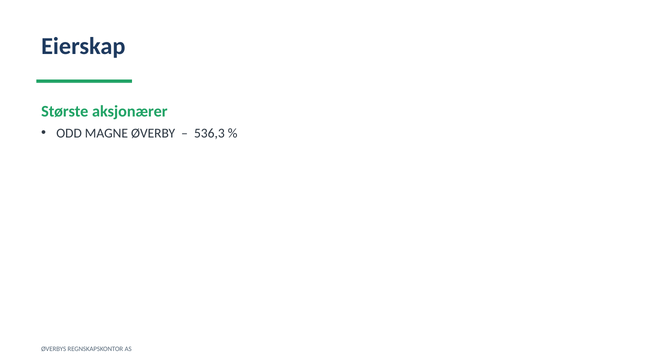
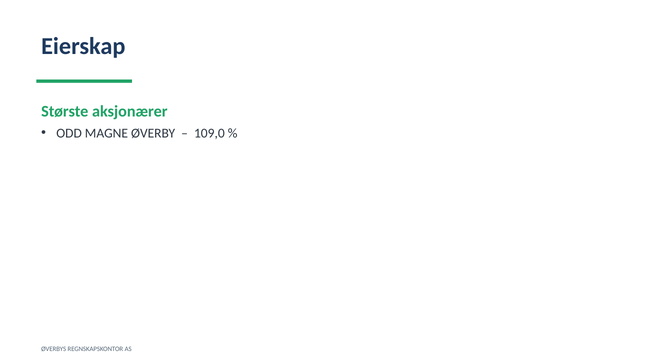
536,3: 536,3 -> 109,0
